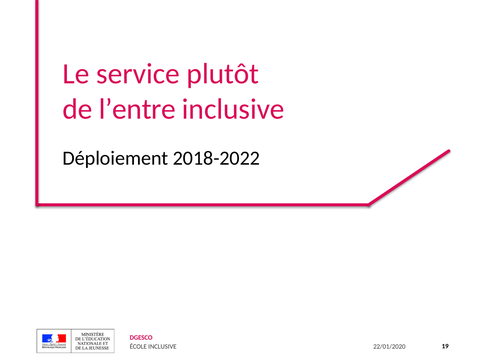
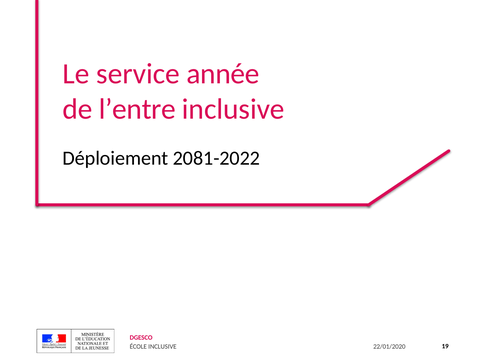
plutôt: plutôt -> année
2018-2022: 2018-2022 -> 2081-2022
